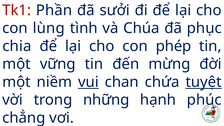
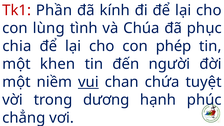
sưởi: sưởi -> kính
vững: vững -> khen
mừng: mừng -> người
tuyệt underline: present -> none
những: những -> dương
